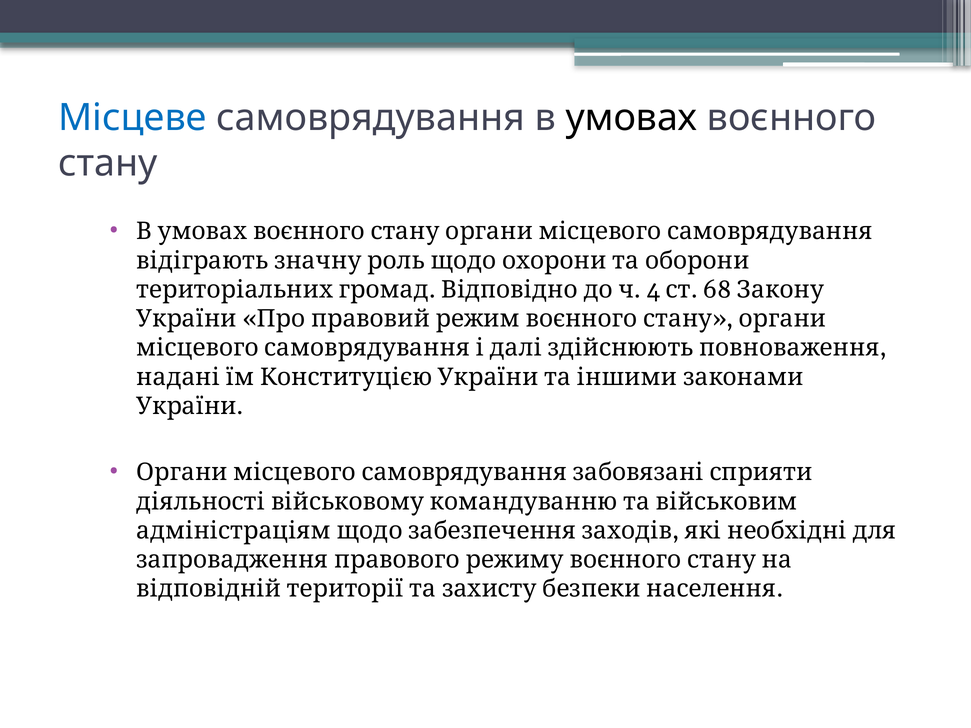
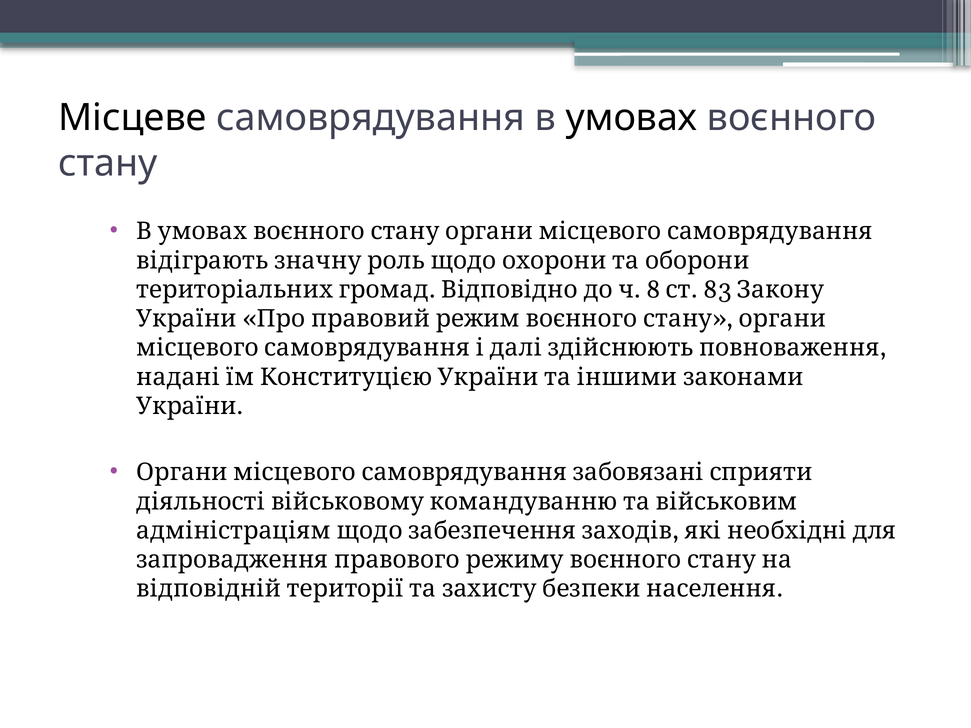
Місцеве colour: blue -> black
4: 4 -> 8
68: 68 -> 83
